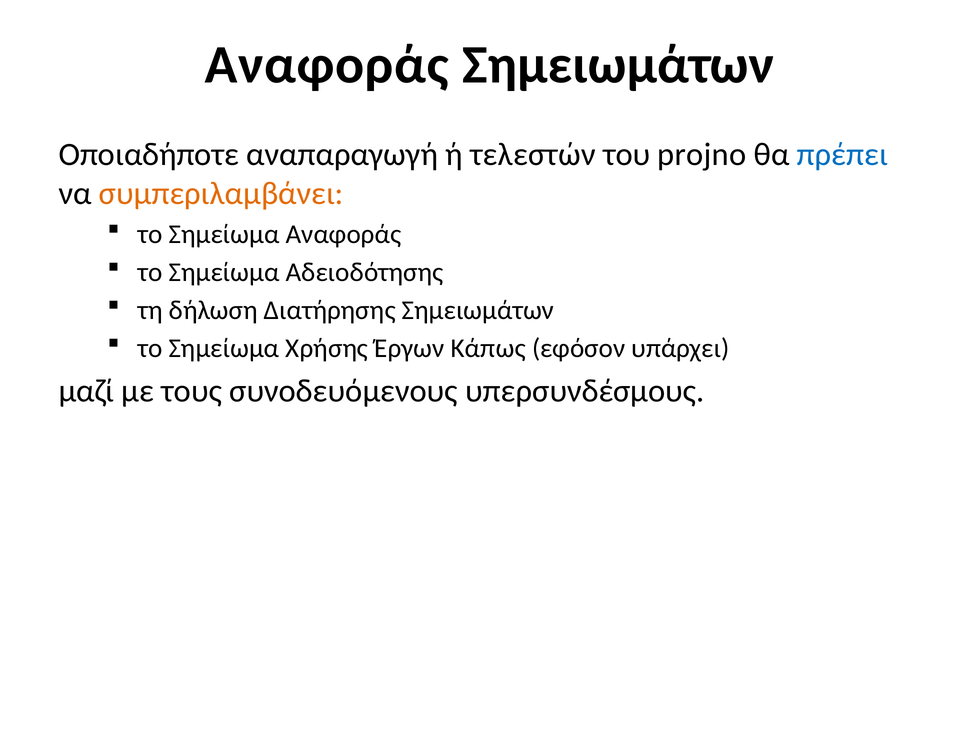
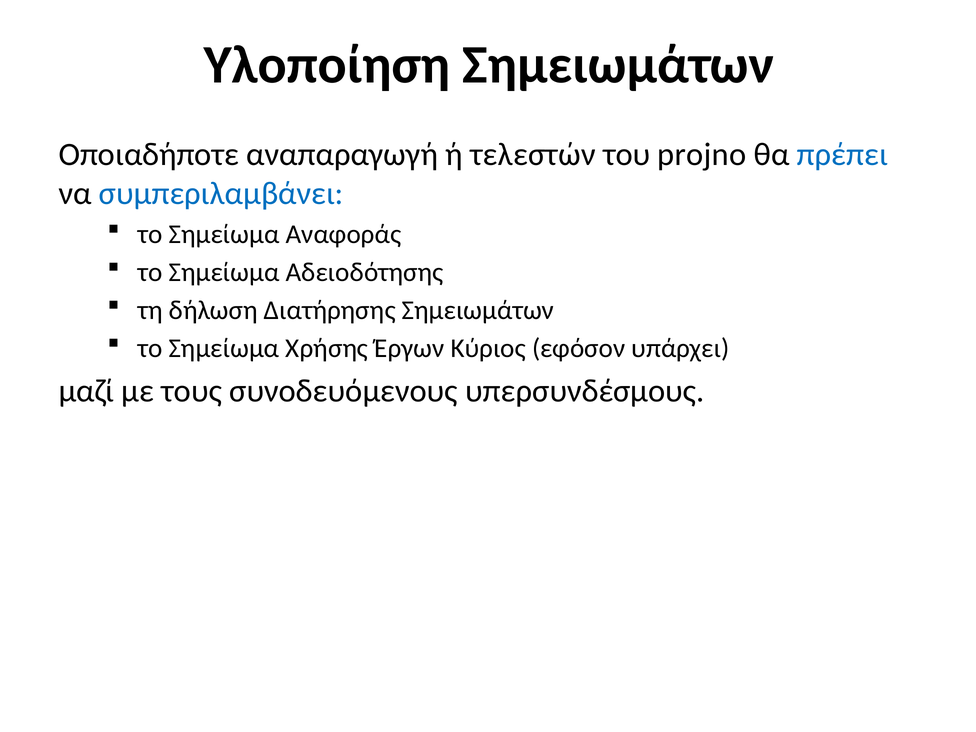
Αναφοράς at (327, 65): Αναφοράς -> Υλοποίηση
συμπεριλαμβάνει colour: orange -> blue
Κάπως: Κάπως -> Κύριος
